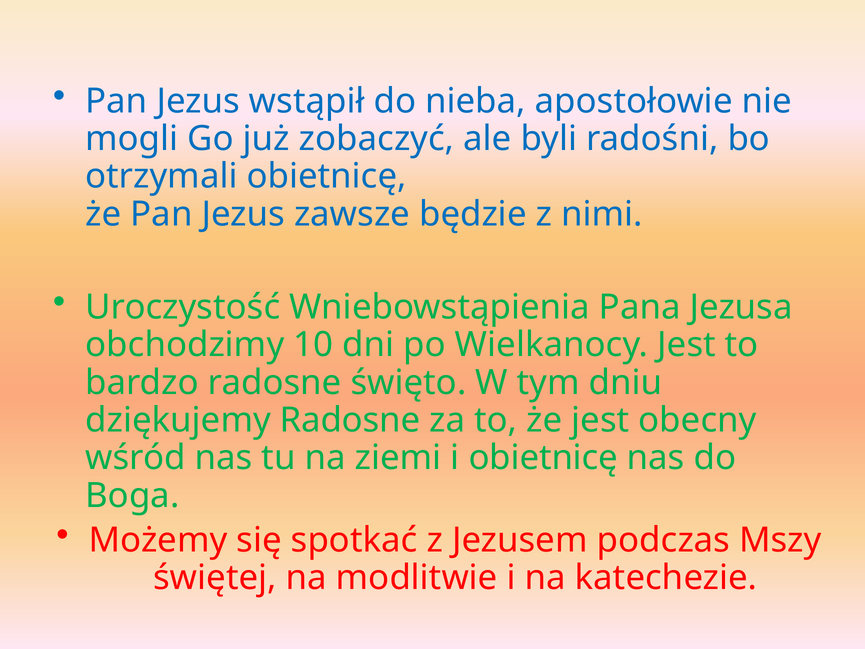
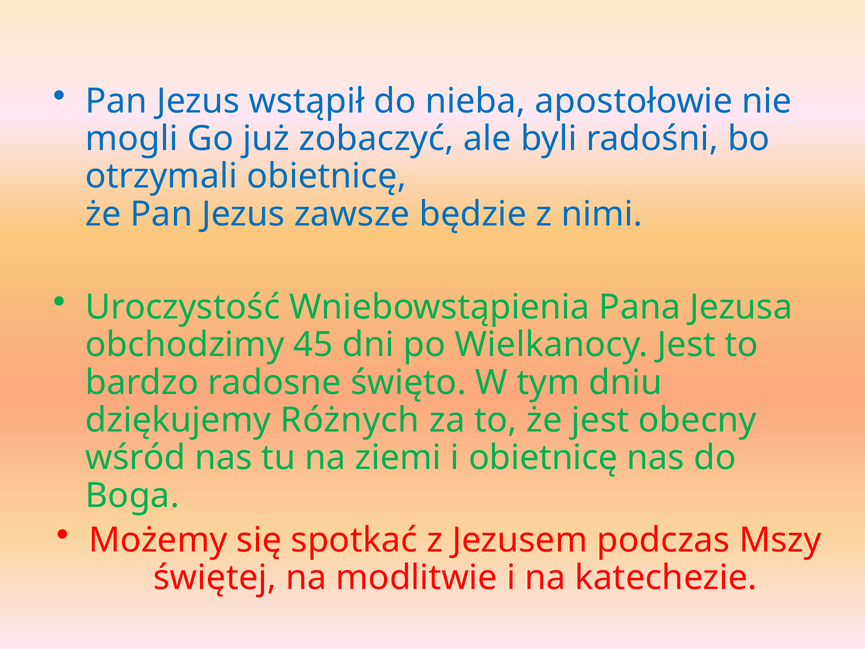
10: 10 -> 45
dziękujemy Radosne: Radosne -> Różnych
